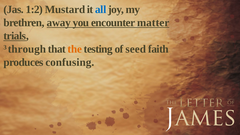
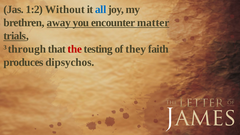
Mustard: Mustard -> Without
the colour: orange -> red
seed: seed -> they
confusing: confusing -> dipsychos
